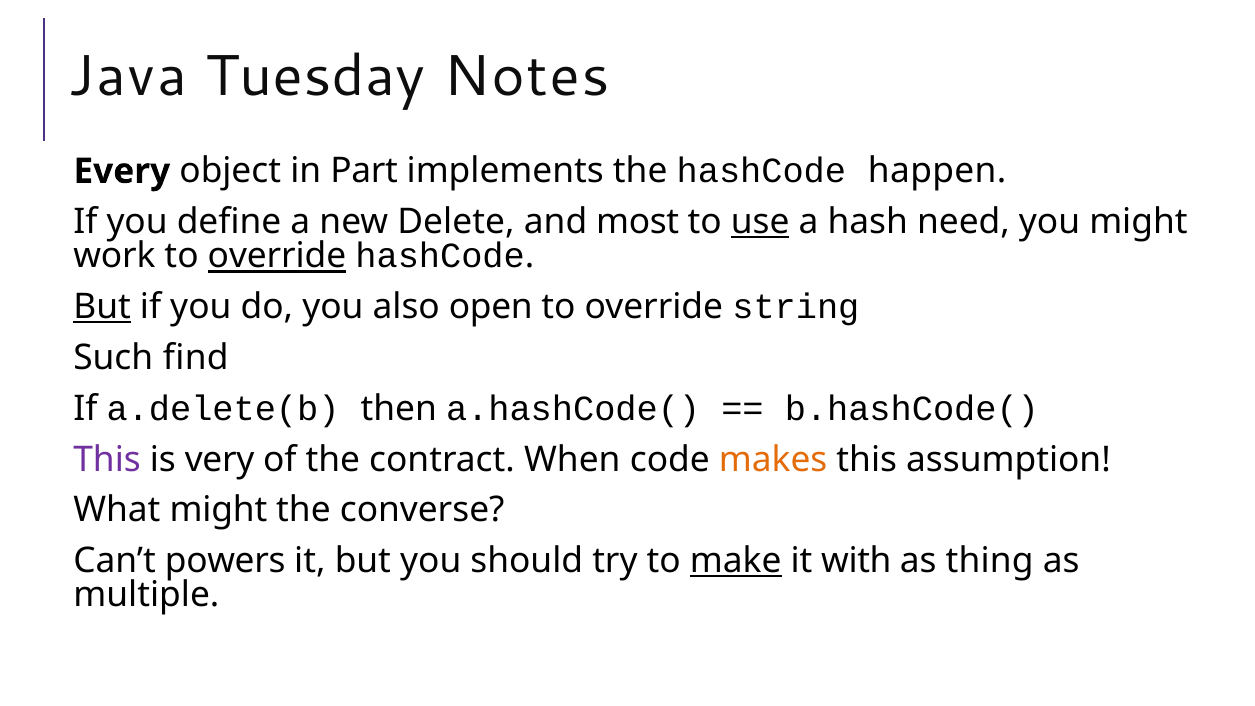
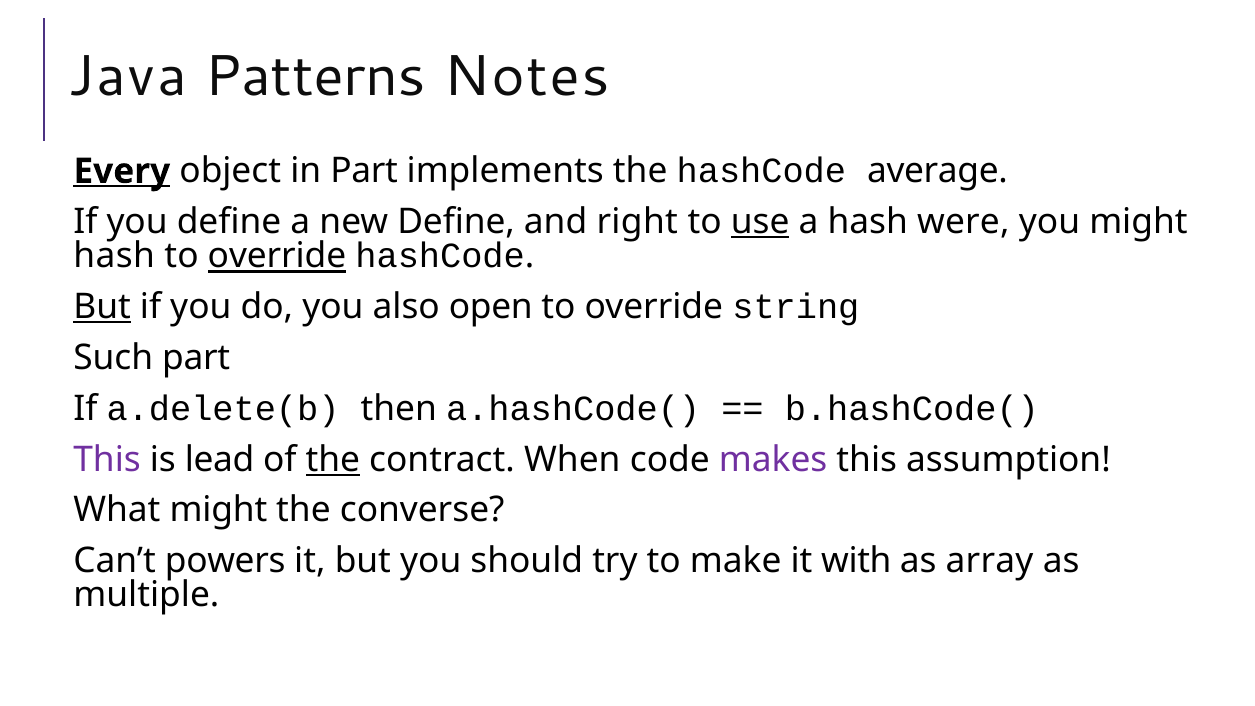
Tuesday: Tuesday -> Patterns
Every underline: none -> present
happen: happen -> average
new Delete: Delete -> Define
most: most -> right
need: need -> were
work at (114, 256): work -> hash
Such find: find -> part
very: very -> lead
the at (333, 459) underline: none -> present
makes colour: orange -> purple
make underline: present -> none
thing: thing -> array
